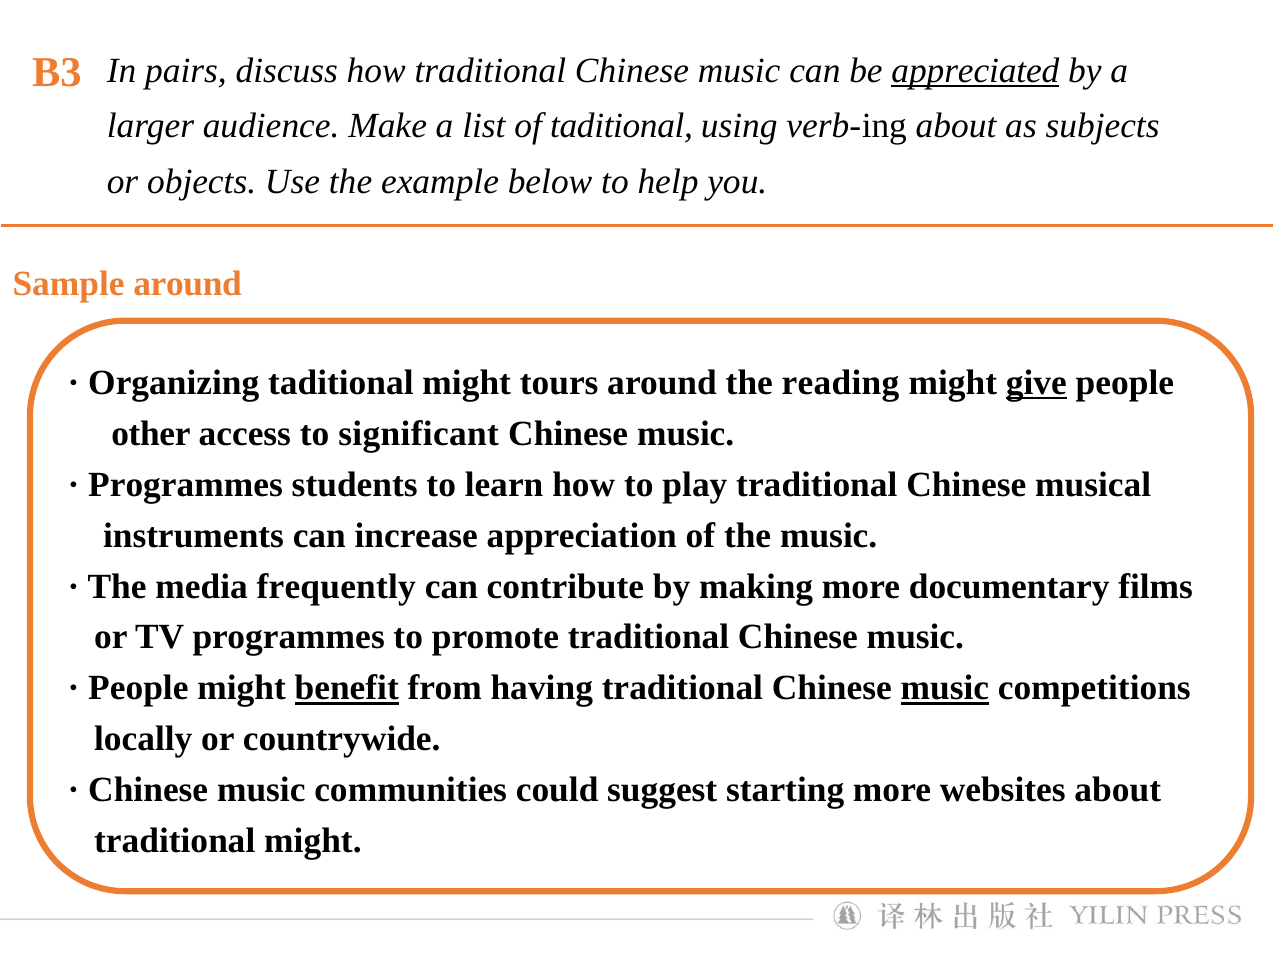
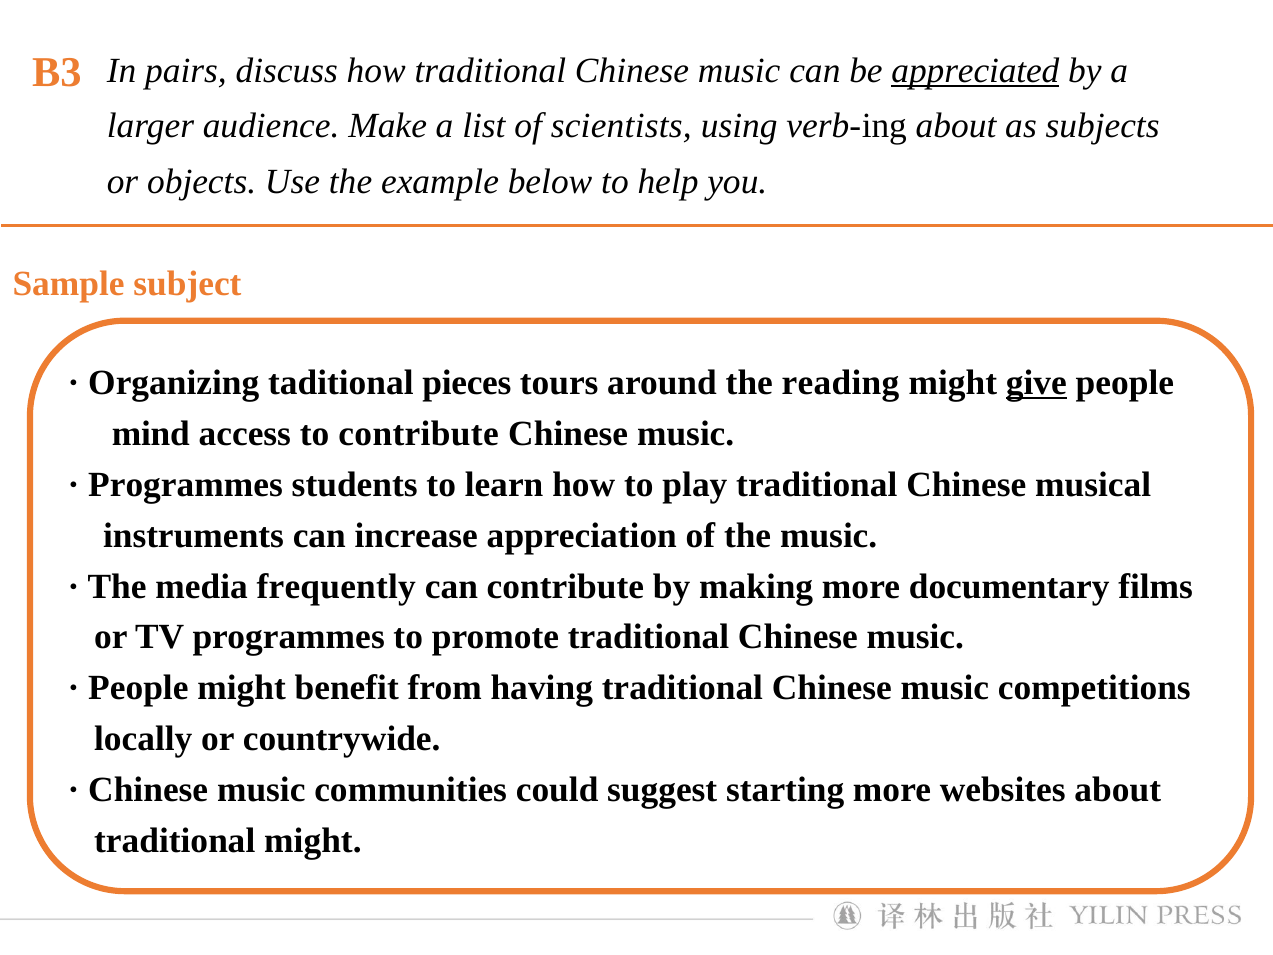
of taditional: taditional -> scientists
Sample around: around -> subject
taditional might: might -> pieces
other: other -> mind
to significant: significant -> contribute
benefit underline: present -> none
music at (945, 688) underline: present -> none
